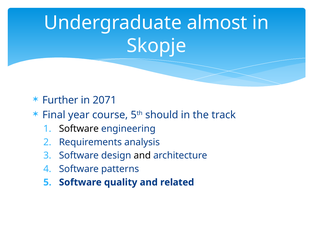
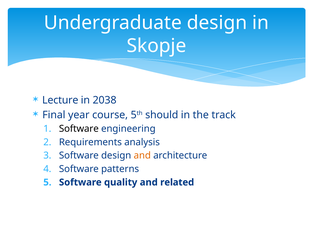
Undergraduate almost: almost -> design
Further: Further -> Lecture
2071: 2071 -> 2038
and at (142, 155) colour: black -> orange
